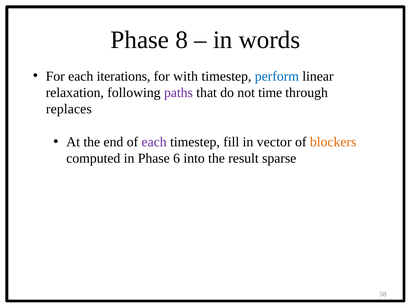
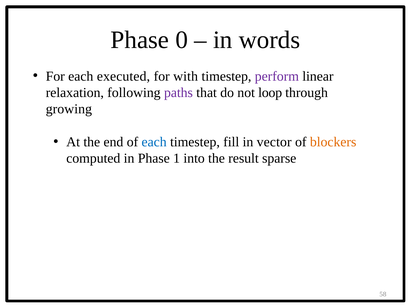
8: 8 -> 0
iterations: iterations -> executed
perform colour: blue -> purple
time: time -> loop
replaces: replaces -> growing
each at (154, 142) colour: purple -> blue
6: 6 -> 1
